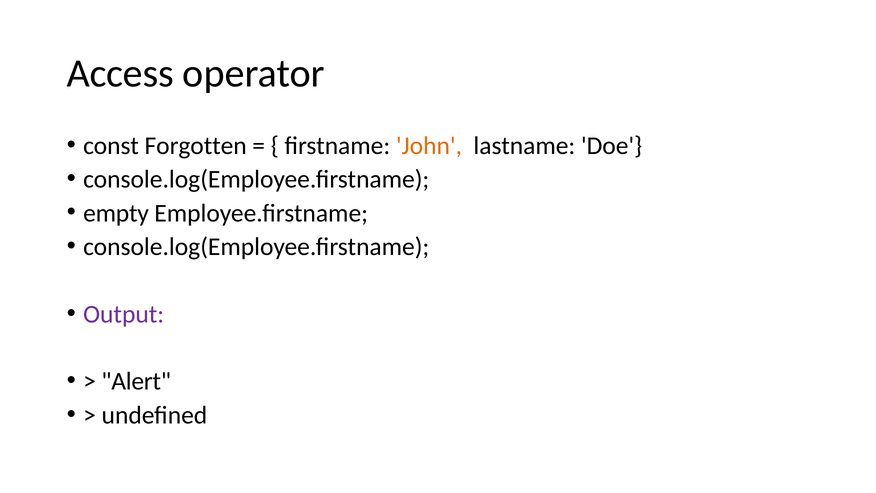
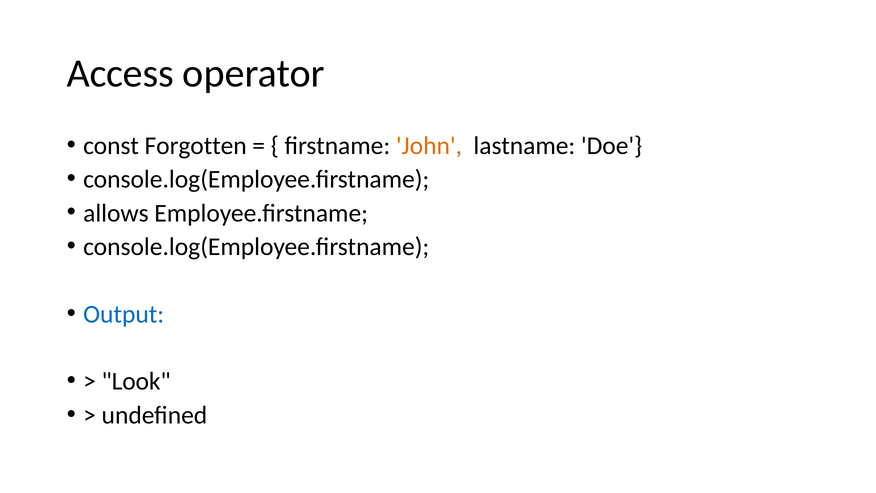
empty: empty -> allows
Output colour: purple -> blue
Alert: Alert -> Look
